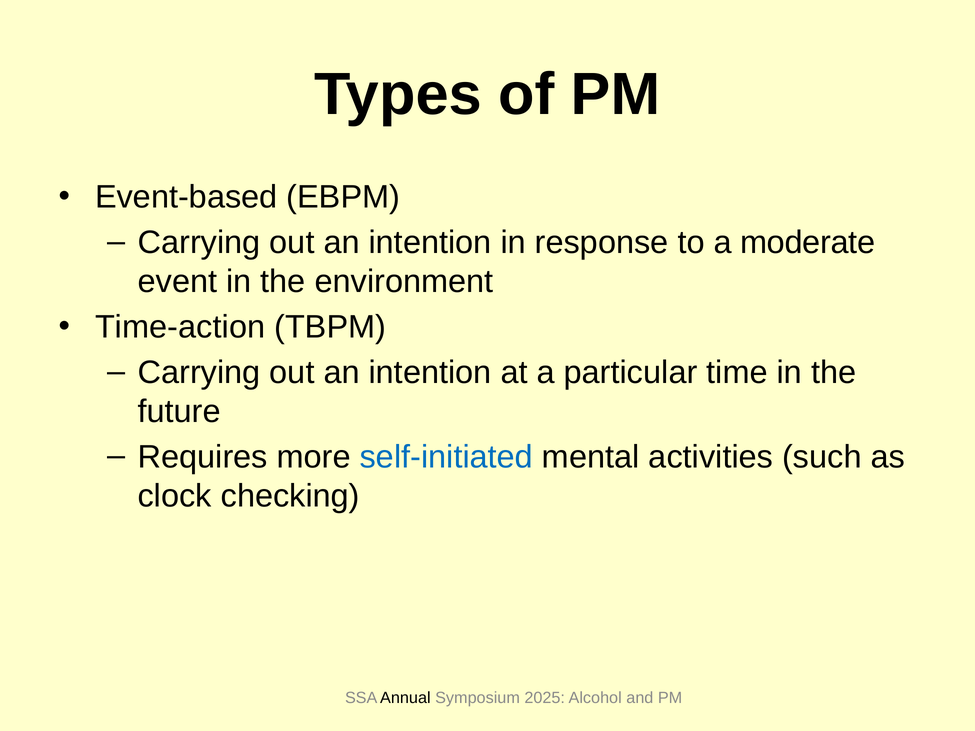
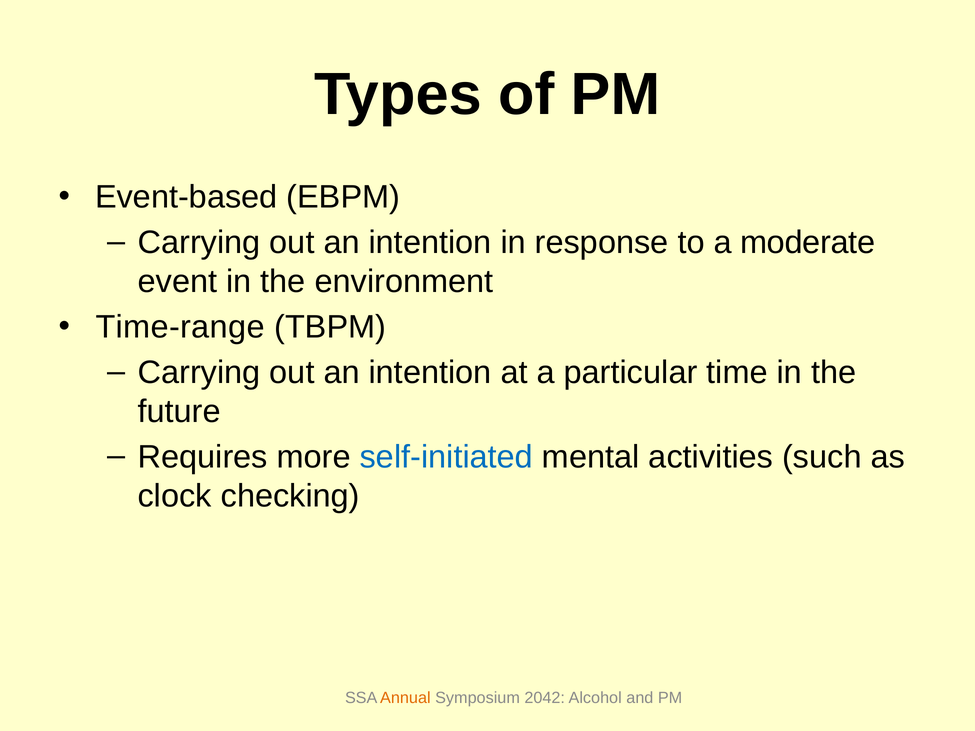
Time-action: Time-action -> Time-range
Annual colour: black -> orange
2025: 2025 -> 2042
